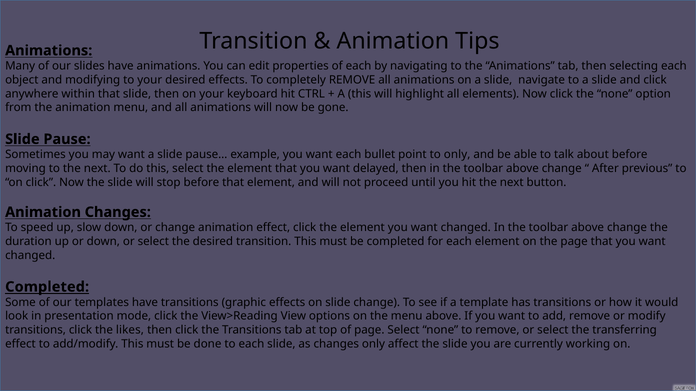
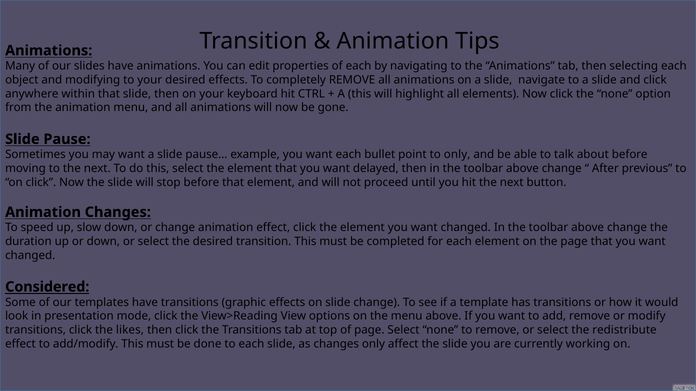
Completed at (47, 287): Completed -> Considered
transferring: transferring -> redistribute
